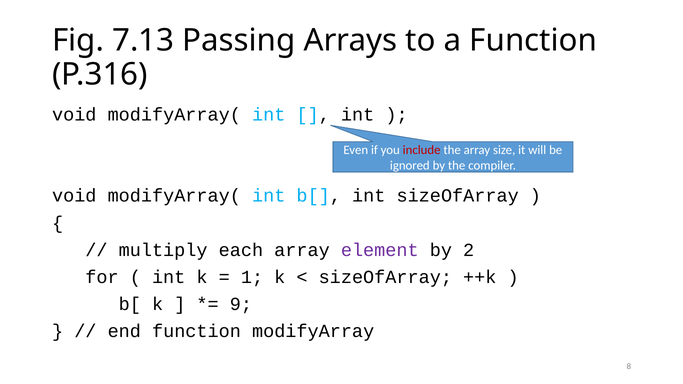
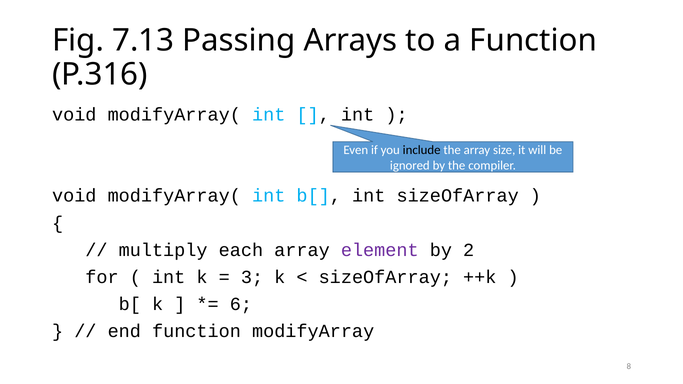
include colour: red -> black
1: 1 -> 3
9: 9 -> 6
